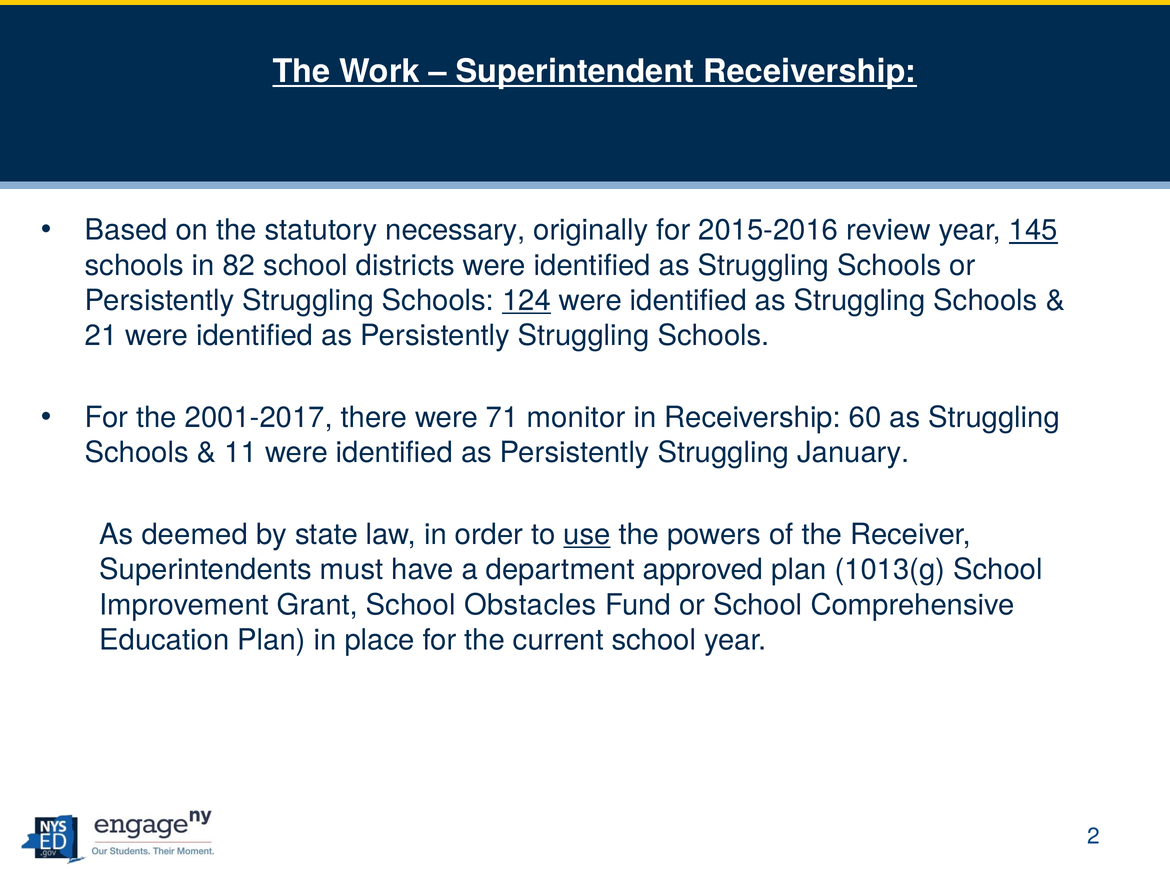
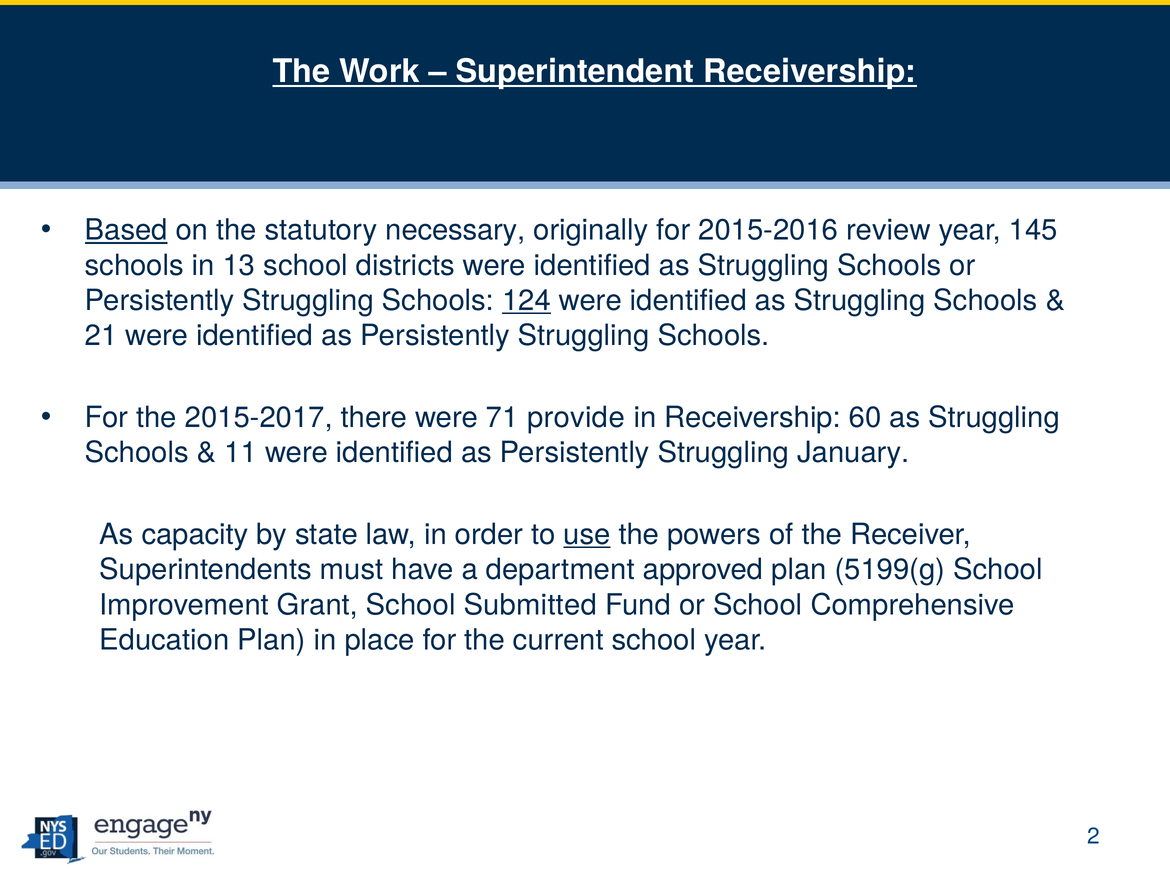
Based underline: none -> present
145 underline: present -> none
82: 82 -> 13
2001-2017: 2001-2017 -> 2015-2017
monitor: monitor -> provide
deemed: deemed -> capacity
1013(g: 1013(g -> 5199(g
Obstacles: Obstacles -> Submitted
